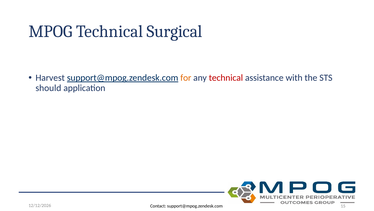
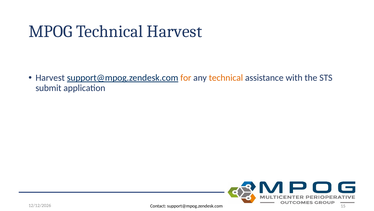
Technical Surgical: Surgical -> Harvest
technical at (226, 78) colour: red -> orange
should: should -> submit
